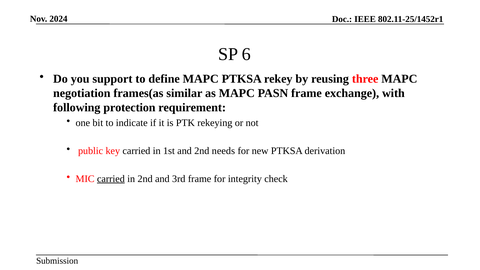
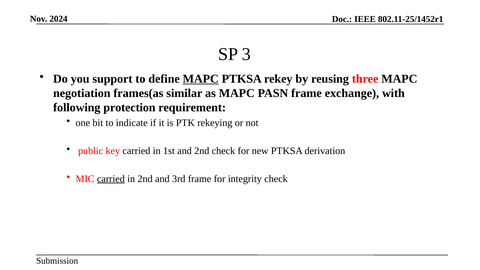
6: 6 -> 3
MAPC at (201, 79) underline: none -> present
2nd needs: needs -> check
